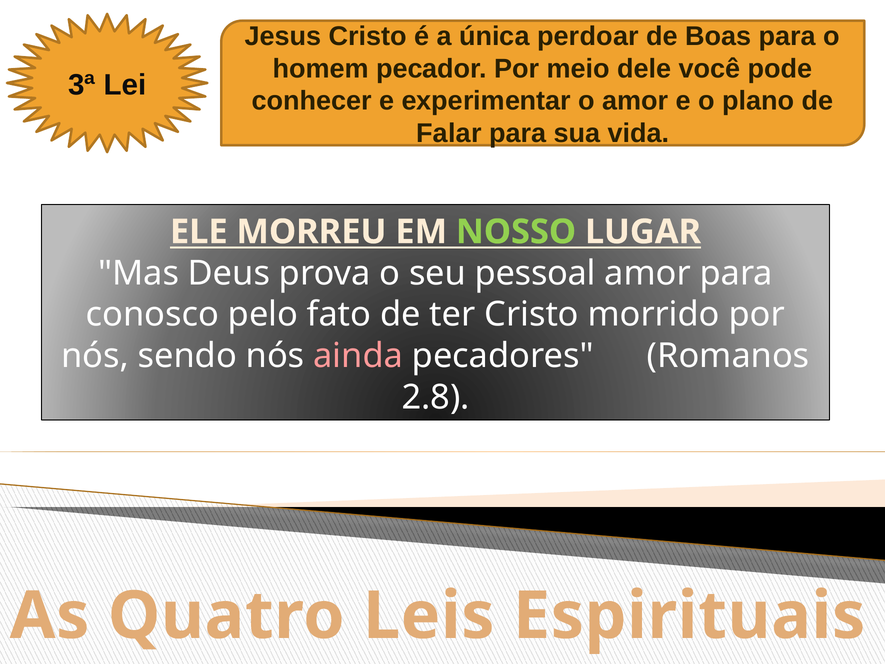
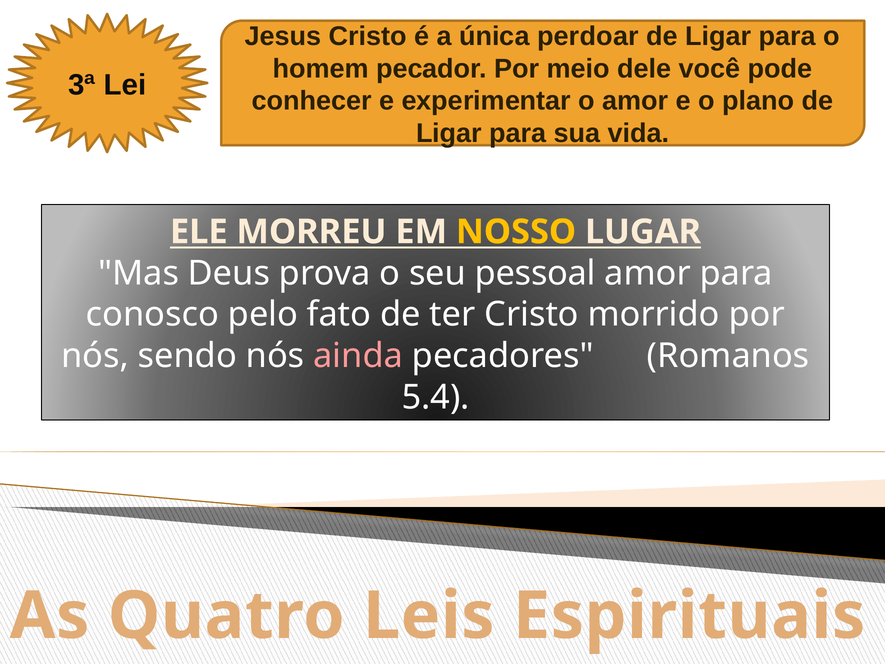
Boas at (718, 36): Boas -> Ligar
Falar at (449, 133): Falar -> Ligar
NOSSO colour: light green -> yellow
2.8: 2.8 -> 5.4
